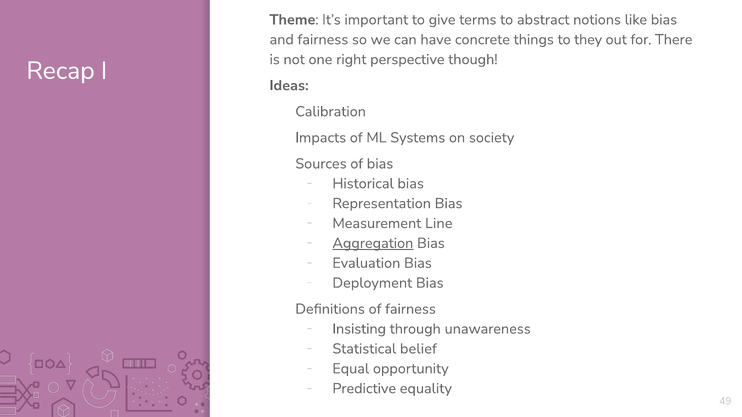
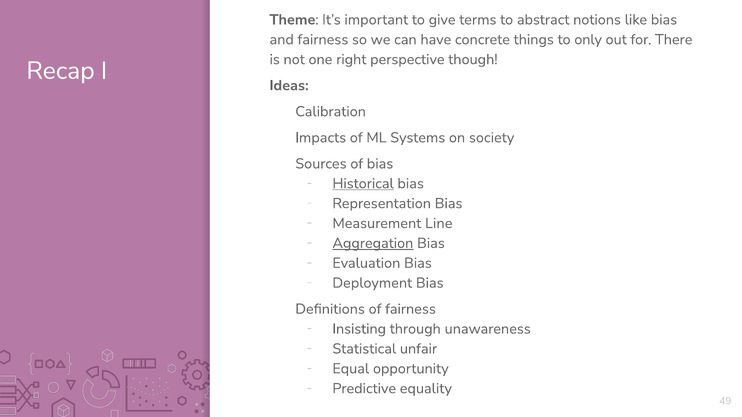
they: they -> only
Historical underline: none -> present
belief: belief -> unfair
